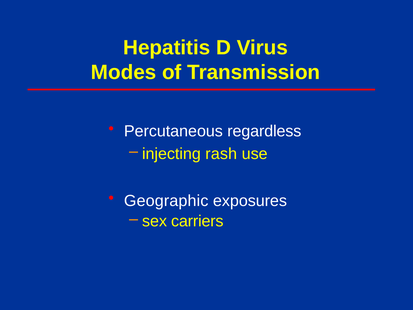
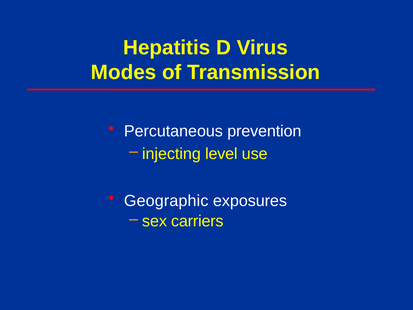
regardless: regardless -> prevention
rash: rash -> level
